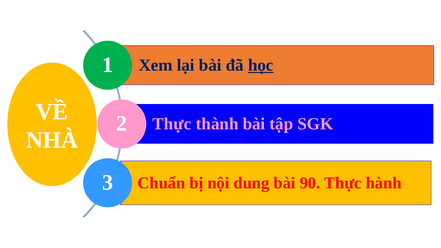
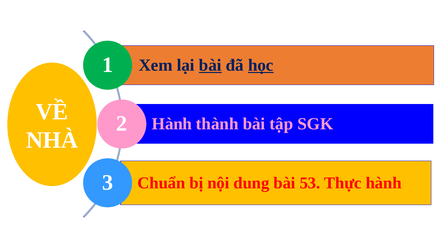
bài at (210, 65) underline: none -> present
Thực at (172, 124): Thực -> Hành
90: 90 -> 53
